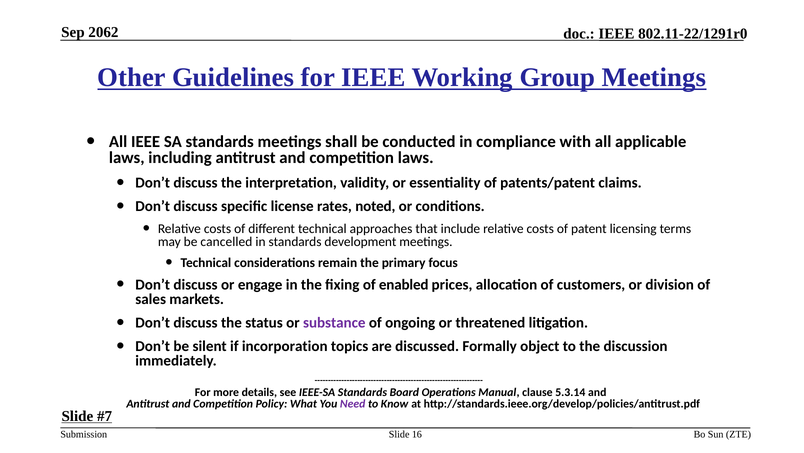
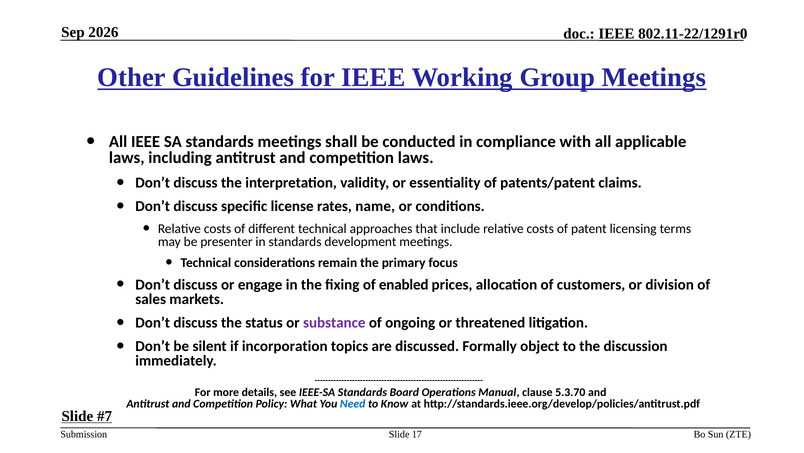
2062: 2062 -> 2026
noted: noted -> name
cancelled: cancelled -> presenter
5.3.14: 5.3.14 -> 5.3.70
Need colour: purple -> blue
16: 16 -> 17
